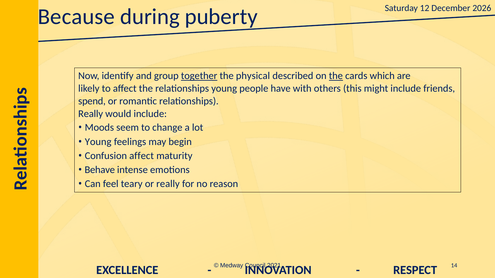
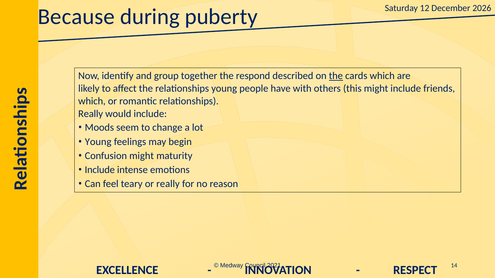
together underline: present -> none
physical: physical -> respond
spend at (92, 101): spend -> which
Confusion affect: affect -> might
Behave at (100, 170): Behave -> Include
